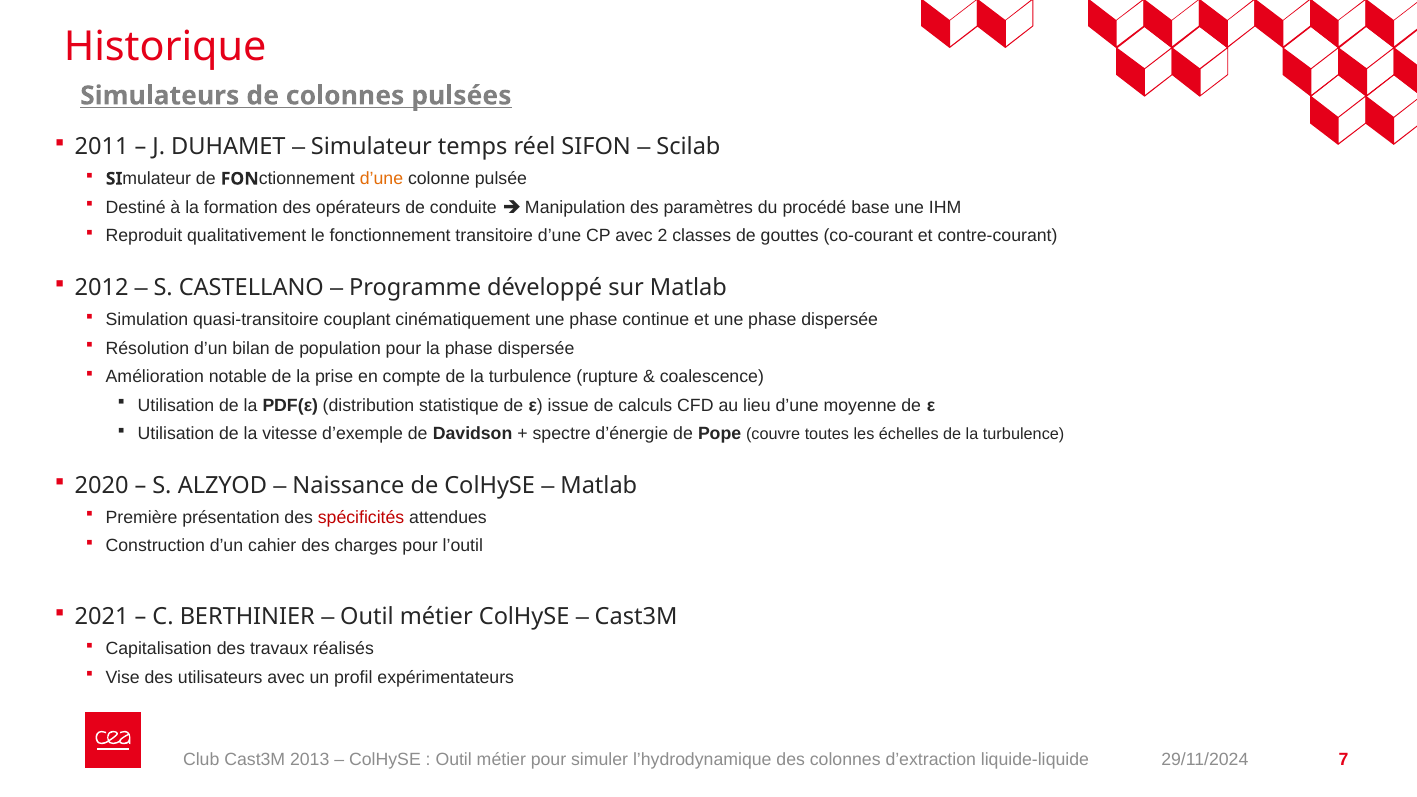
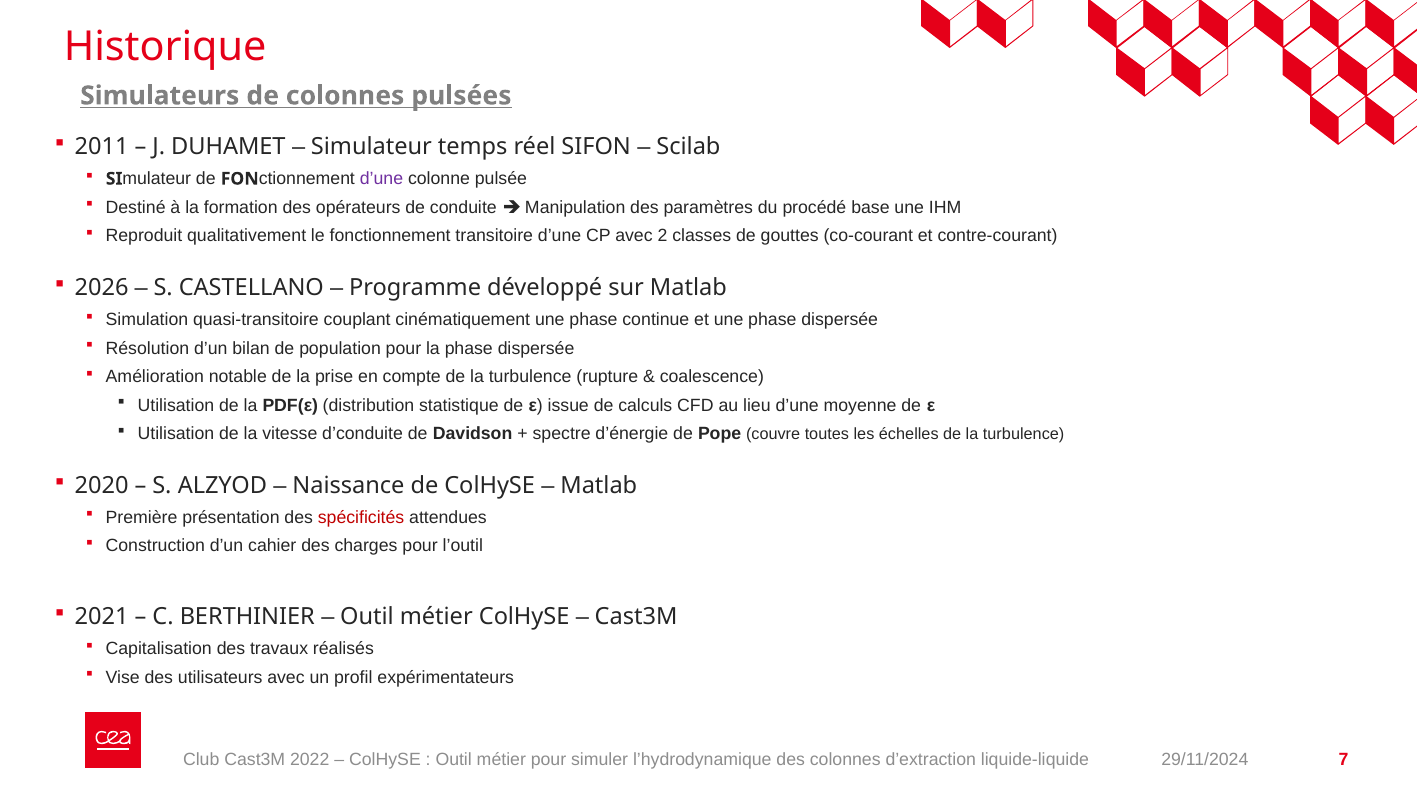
d’une at (382, 179) colour: orange -> purple
2012: 2012 -> 2026
d’exemple: d’exemple -> d’conduite
2013: 2013 -> 2022
